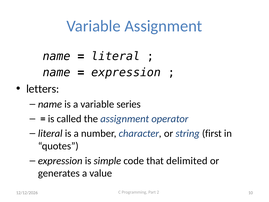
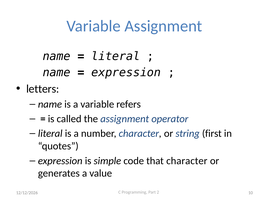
series: series -> refers
that delimited: delimited -> character
